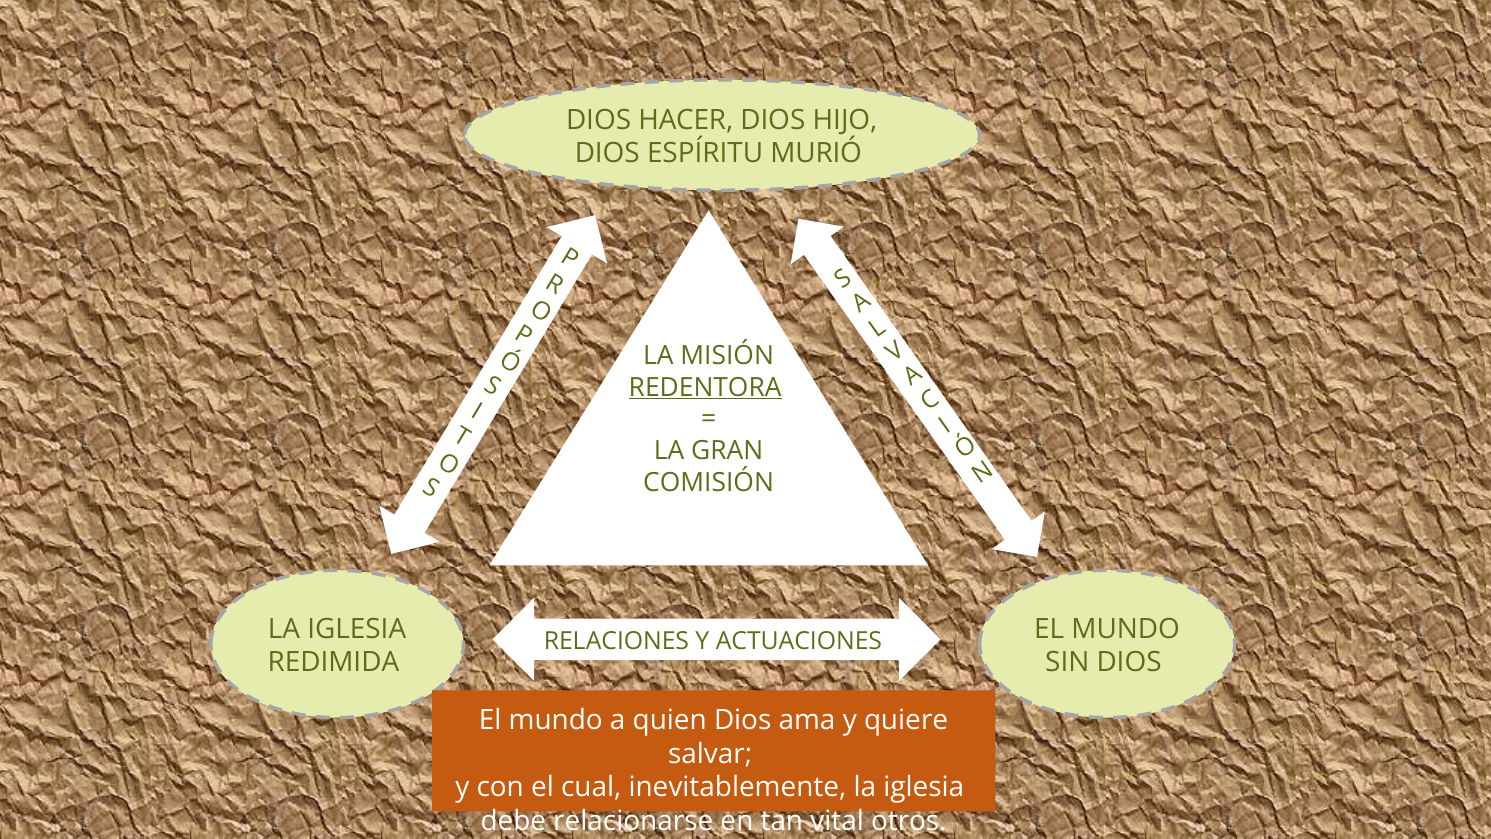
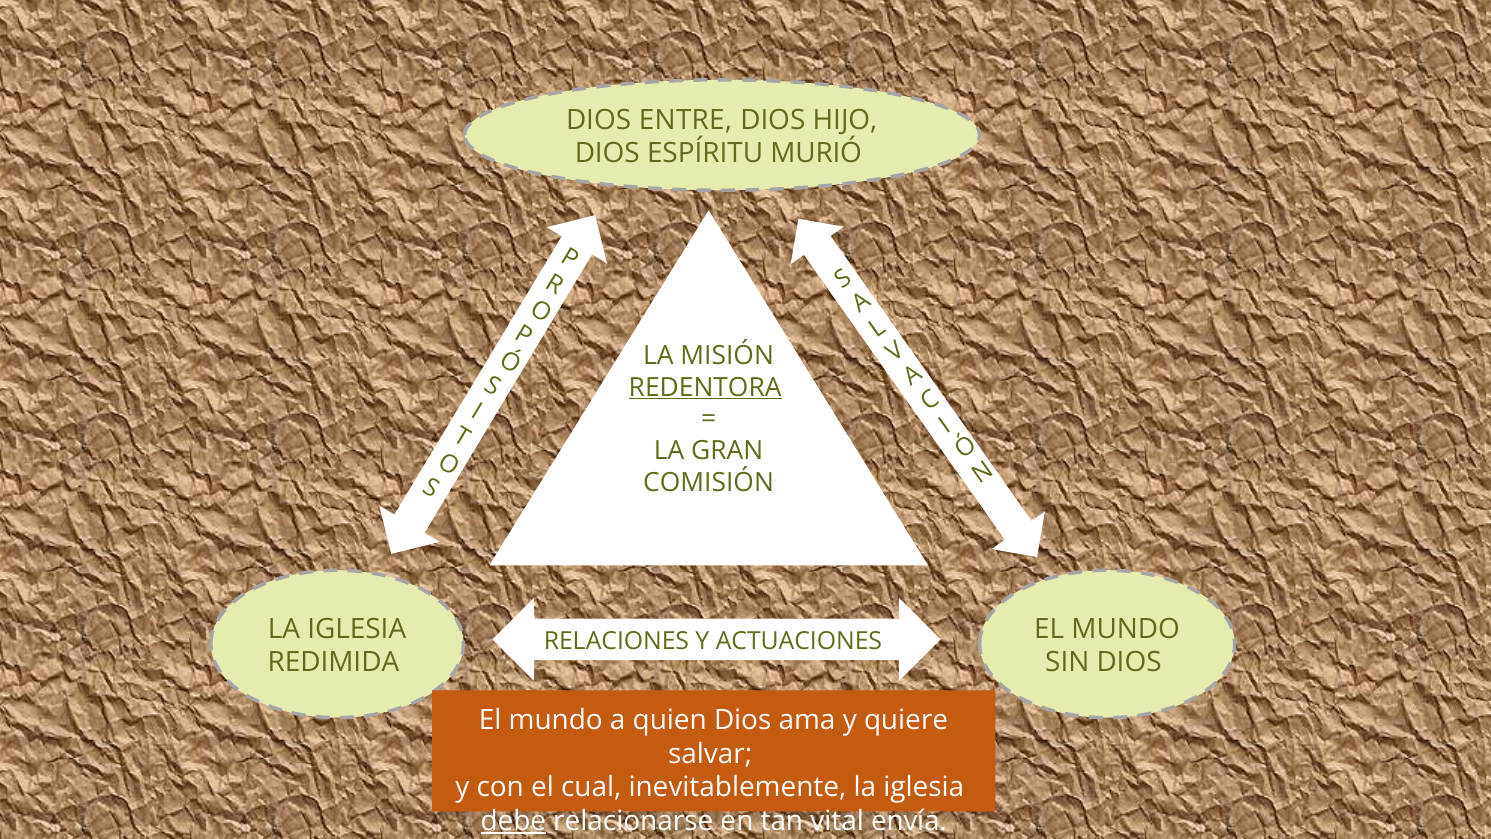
HACER: HACER -> ENTRE
debe underline: none -> present
otros: otros -> envía
